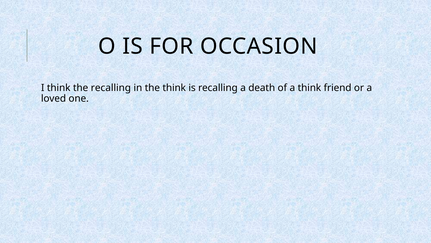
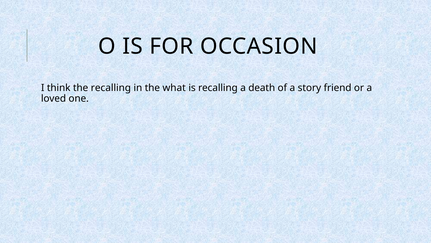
the think: think -> what
a think: think -> story
